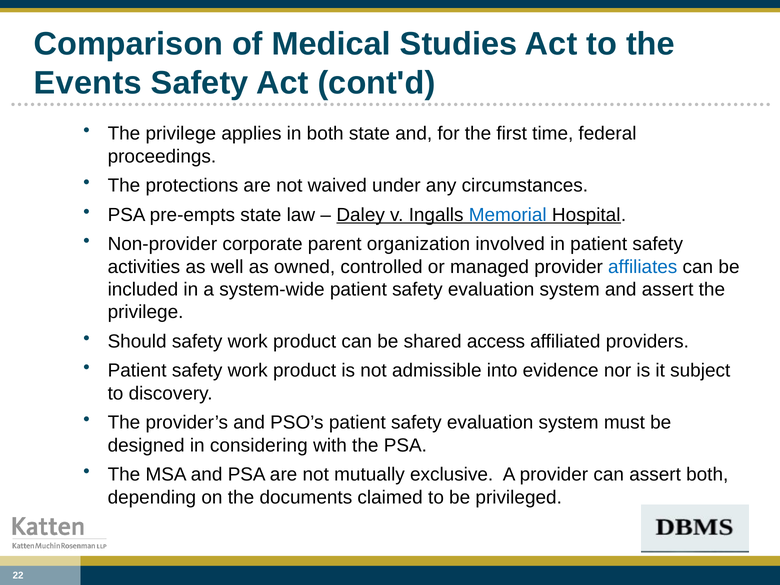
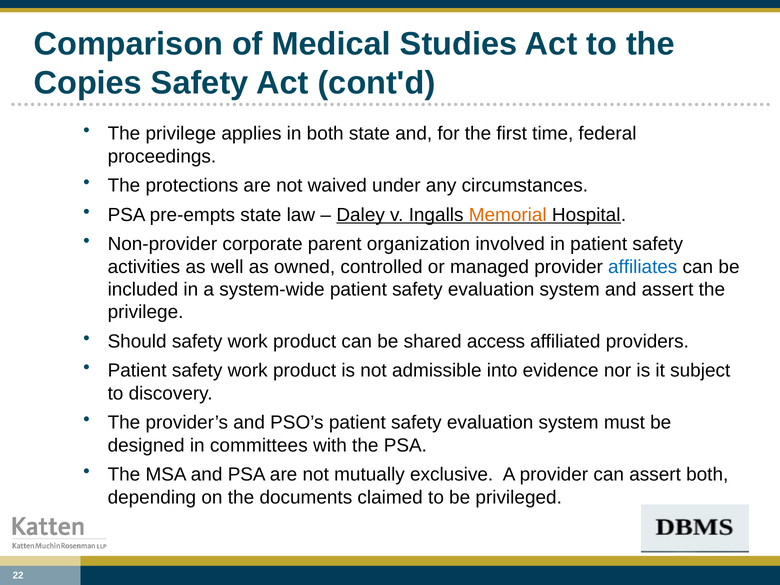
Events: Events -> Copies
Memorial colour: blue -> orange
considering: considering -> committees
